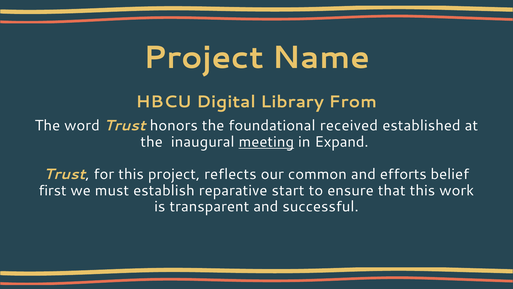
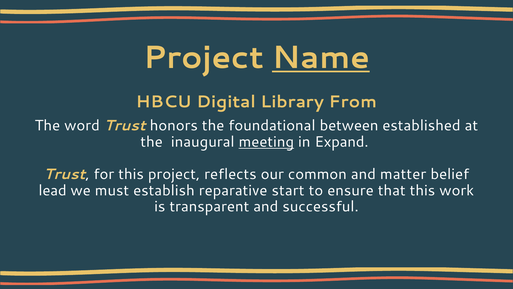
Name underline: none -> present
received: received -> between
efforts: efforts -> matter
first: first -> lead
